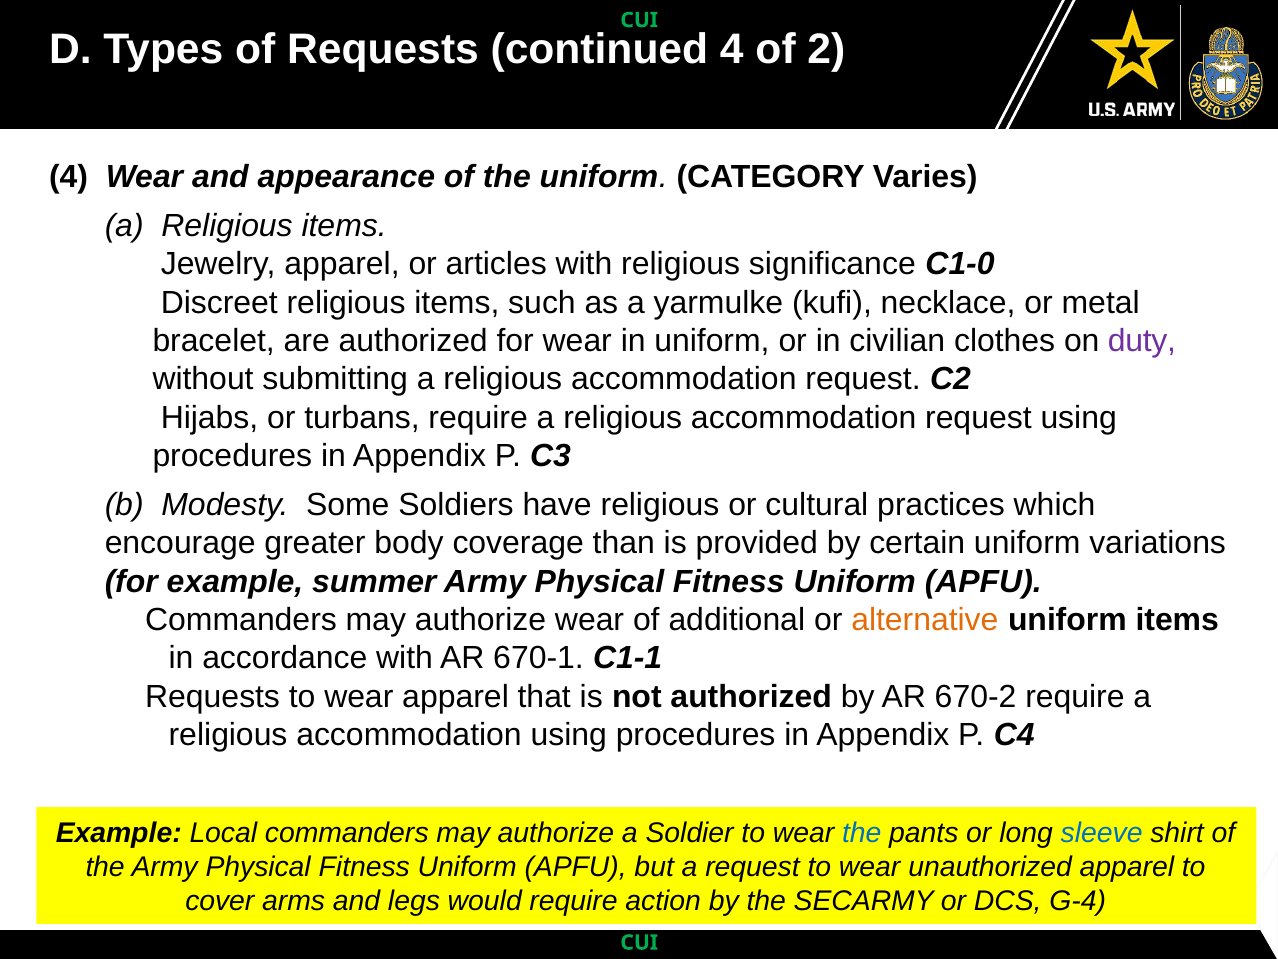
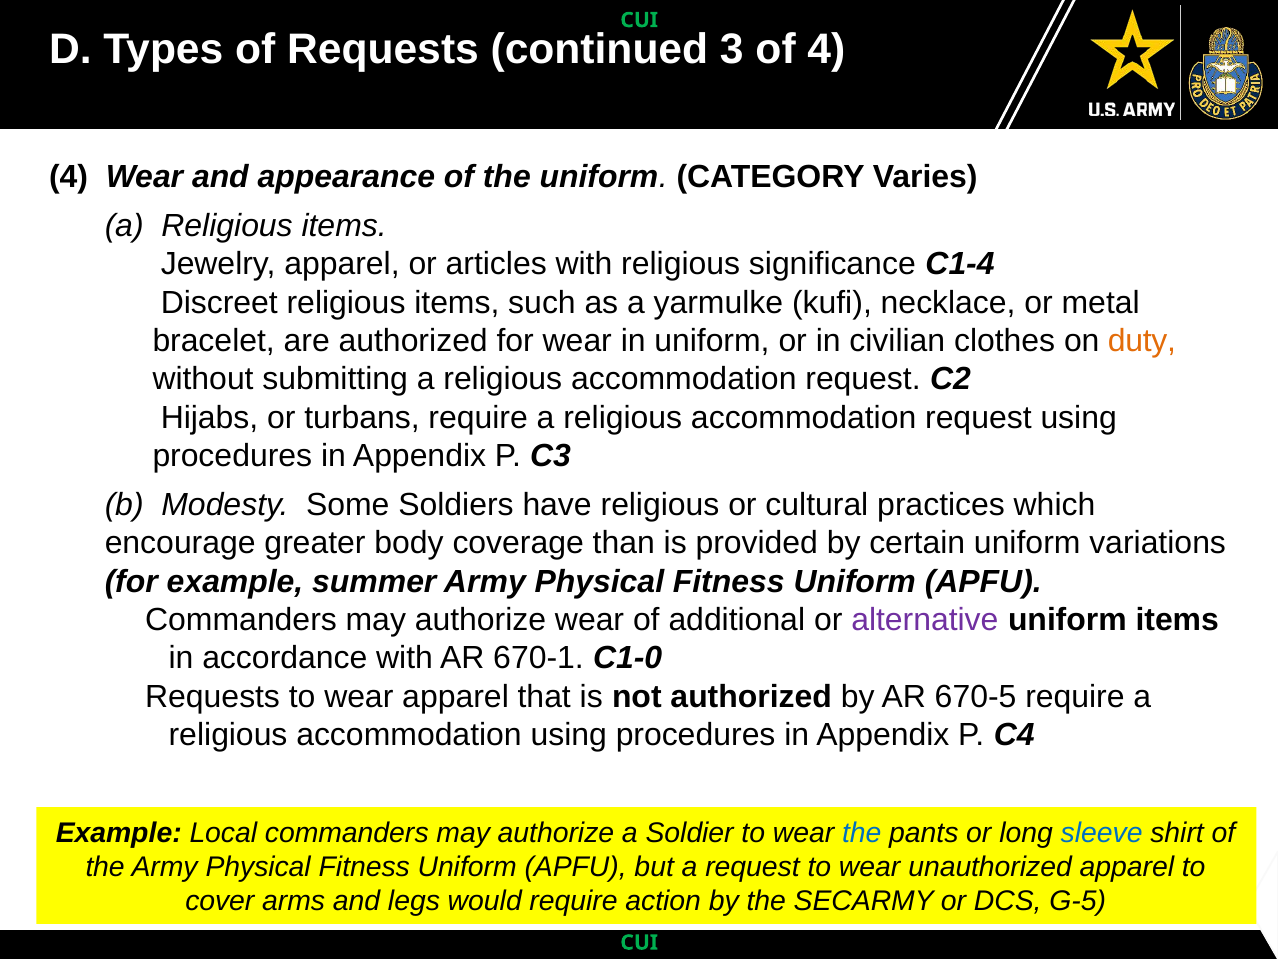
4 at (732, 50): 4 -> 3
of 2: 2 -> 4
C1-0: C1-0 -> C1-4
duty colour: purple -> orange
alternative colour: orange -> purple
C1-1: C1-1 -> C1-0
670-2: 670-2 -> 670-5
G-4: G-4 -> G-5
